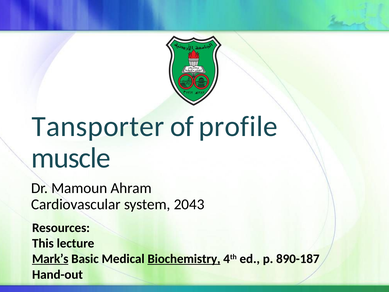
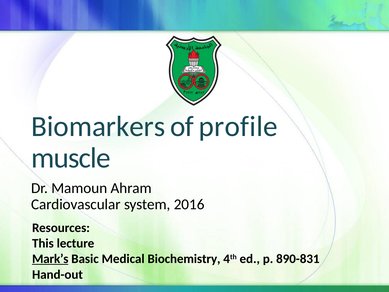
Tansporter: Tansporter -> Biomarkers
2043: 2043 -> 2016
Biochemistry underline: present -> none
890-187: 890-187 -> 890-831
